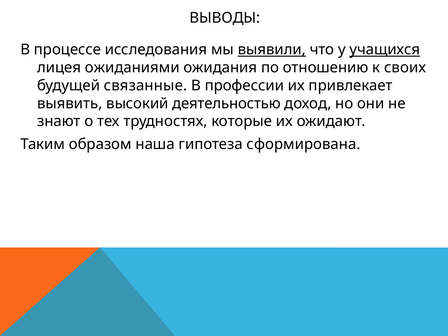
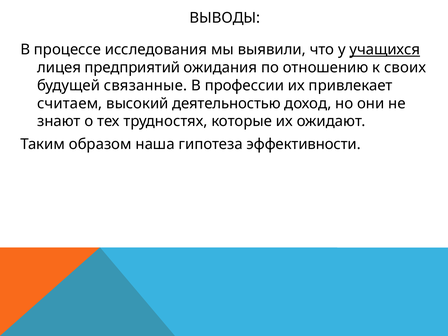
выявили underline: present -> none
ожиданиями: ожиданиями -> предприятий
выявить: выявить -> считаем
сформирована: сформирована -> эффективности
